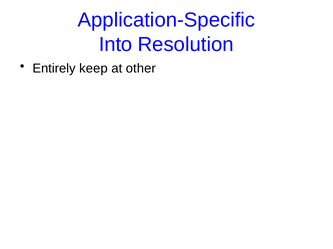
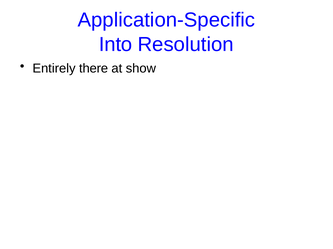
keep: keep -> there
other: other -> show
